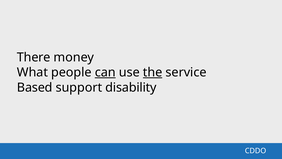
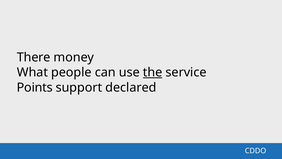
can underline: present -> none
Based: Based -> Points
disability: disability -> declared
